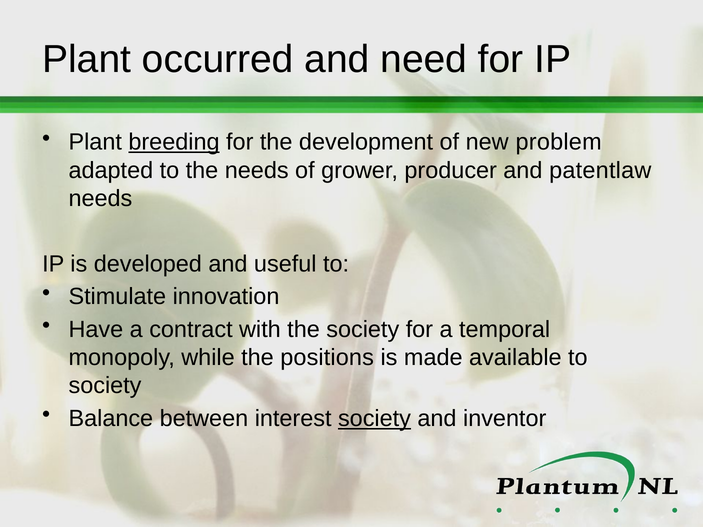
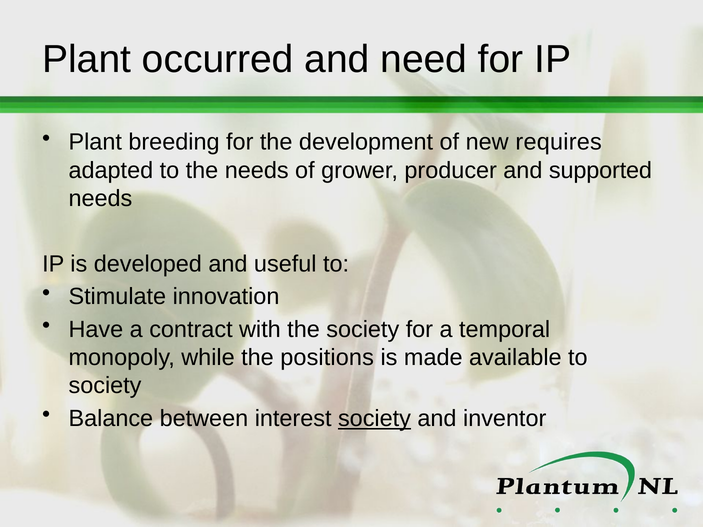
breeding underline: present -> none
problem: problem -> requires
patentlaw: patentlaw -> supported
